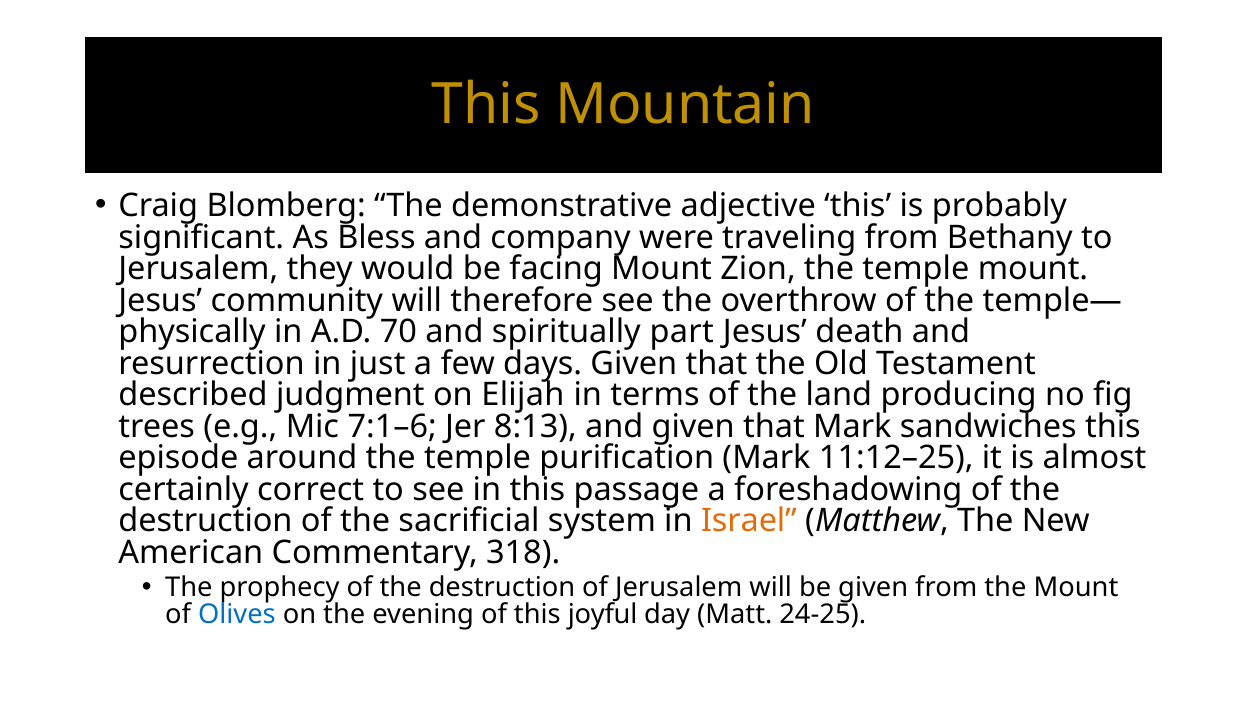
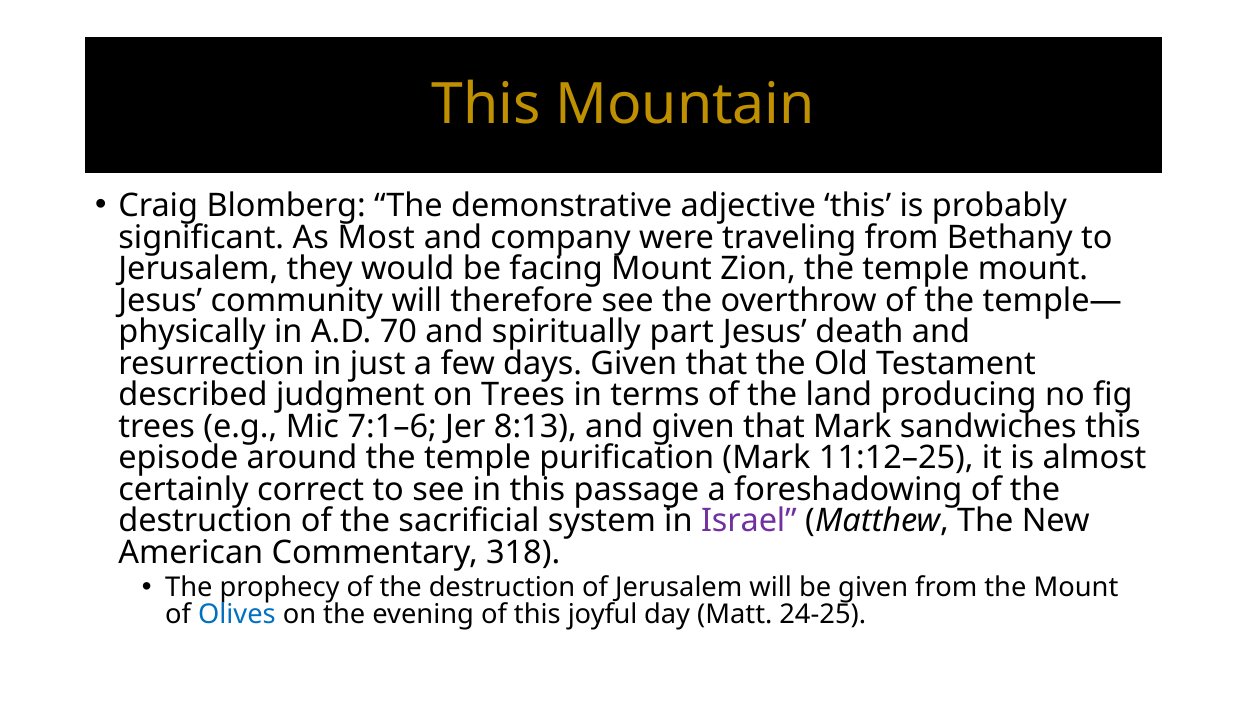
Bless: Bless -> Most
on Elijah: Elijah -> Trees
Israel colour: orange -> purple
